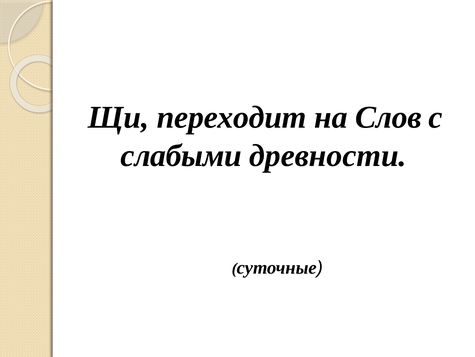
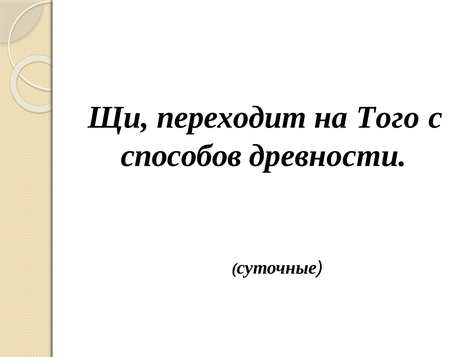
Слов: Слов -> Того
слабыми: слабыми -> способов
